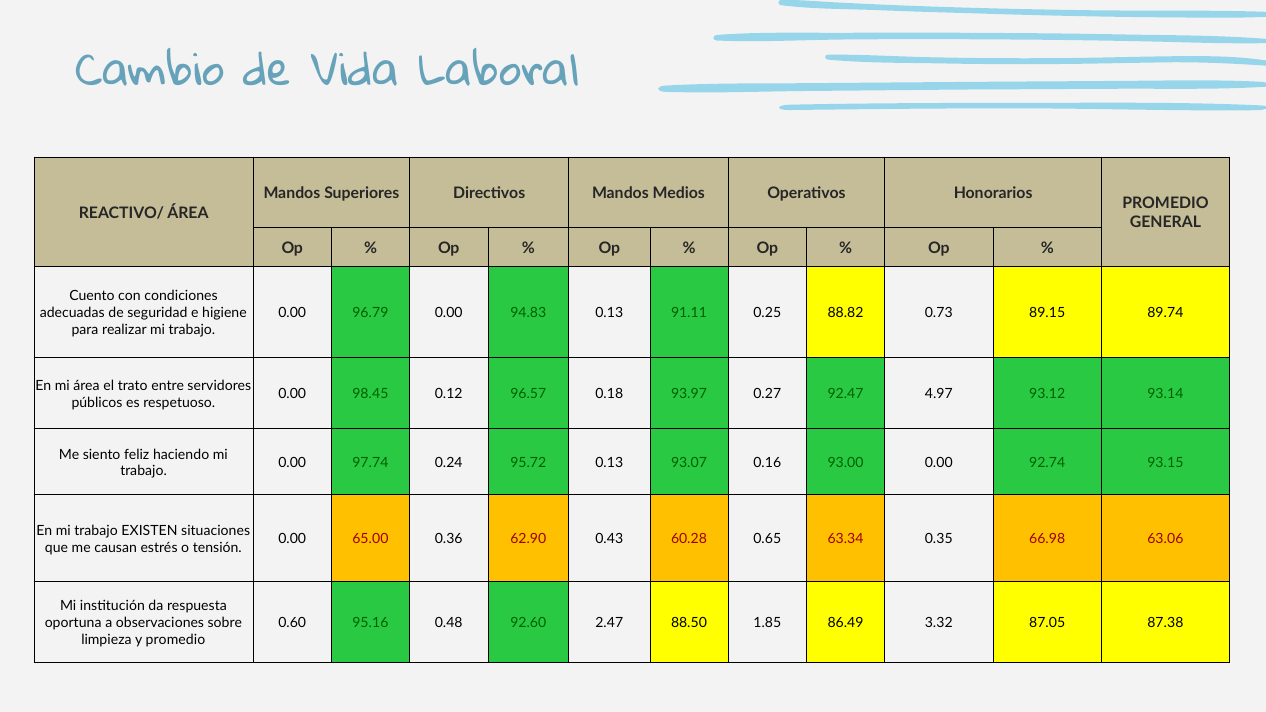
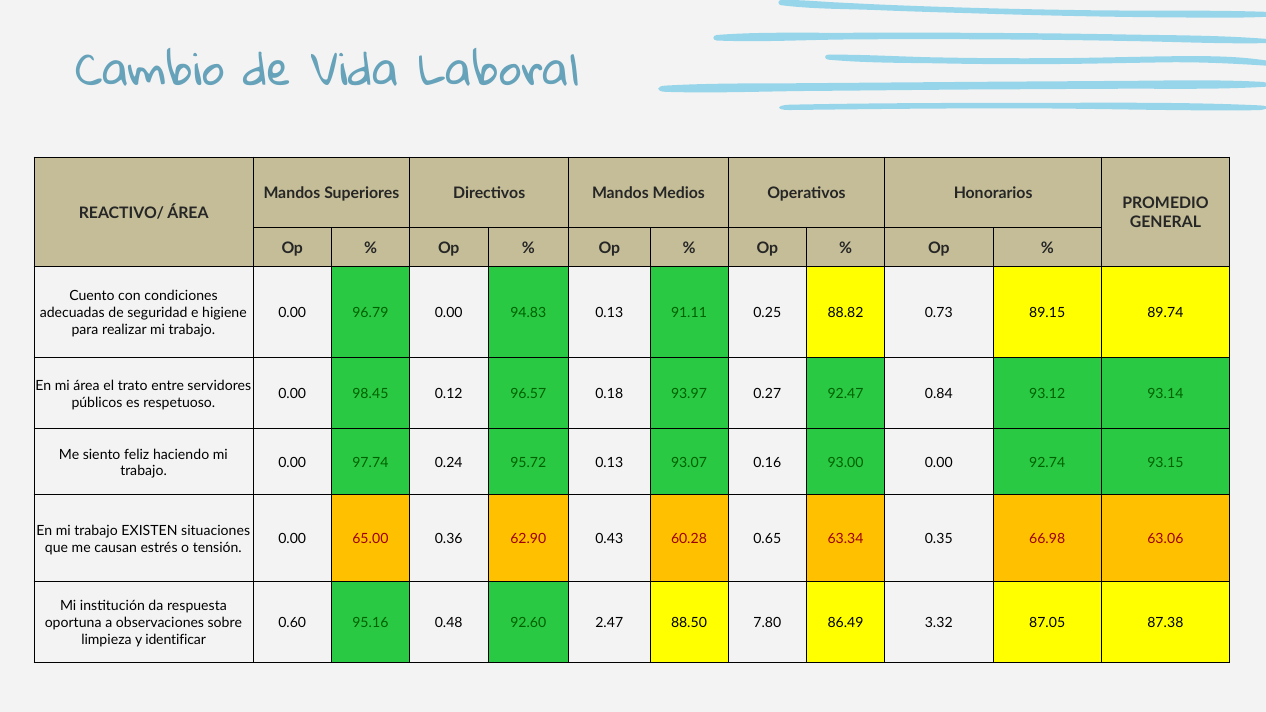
4.97: 4.97 -> 0.84
1.85: 1.85 -> 7.80
y promedio: promedio -> identificar
